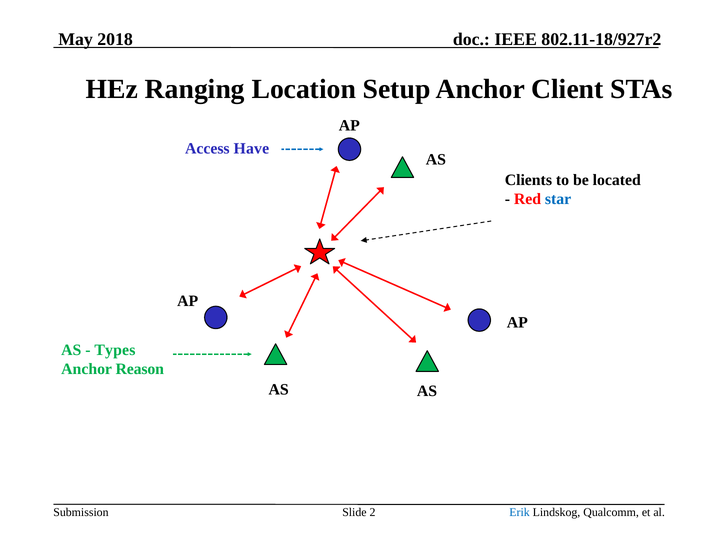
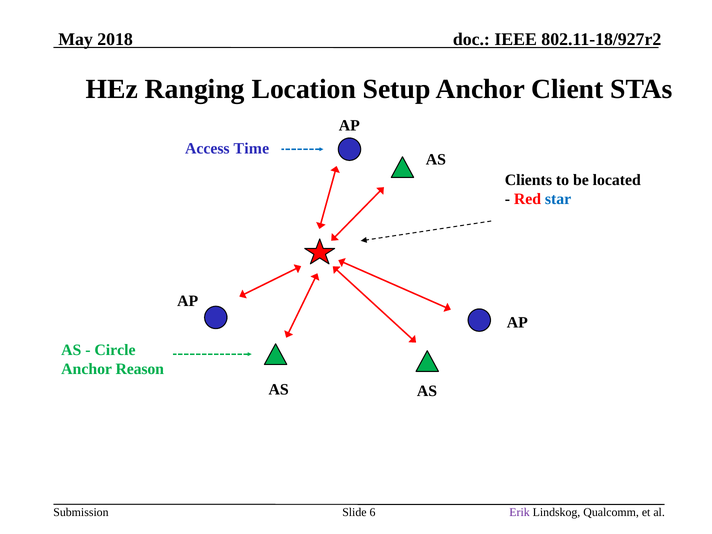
Have: Have -> Time
Types: Types -> Circle
2: 2 -> 6
Erik colour: blue -> purple
